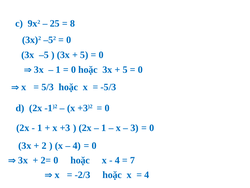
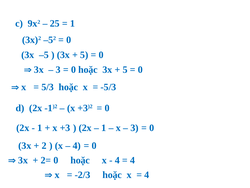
8 at (72, 24): 8 -> 1
1 at (58, 69): 1 -> 3
7 at (133, 160): 7 -> 4
